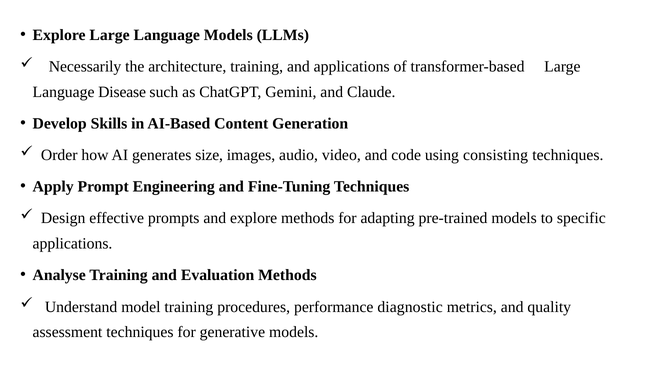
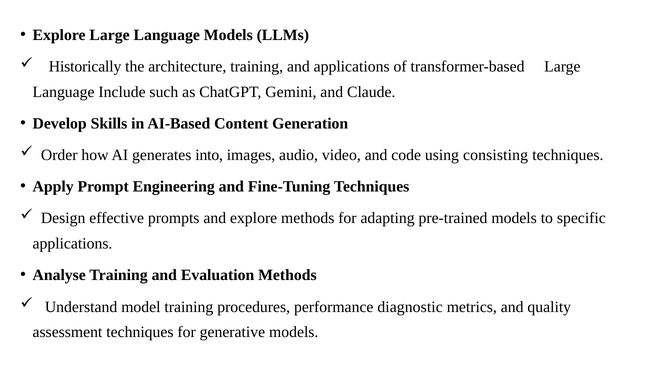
Necessarily: Necessarily -> Historically
Disease: Disease -> Include
size: size -> into
